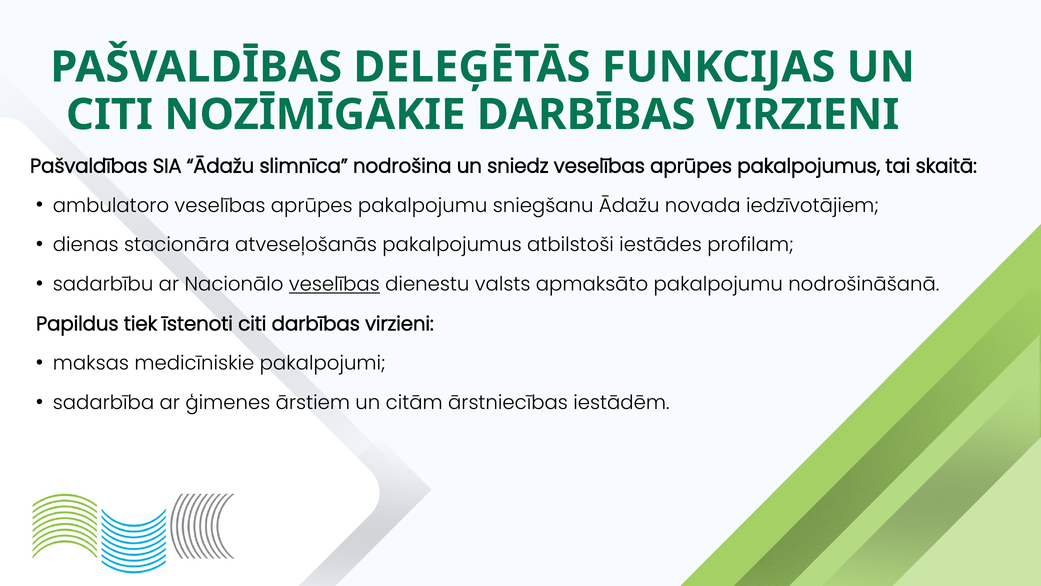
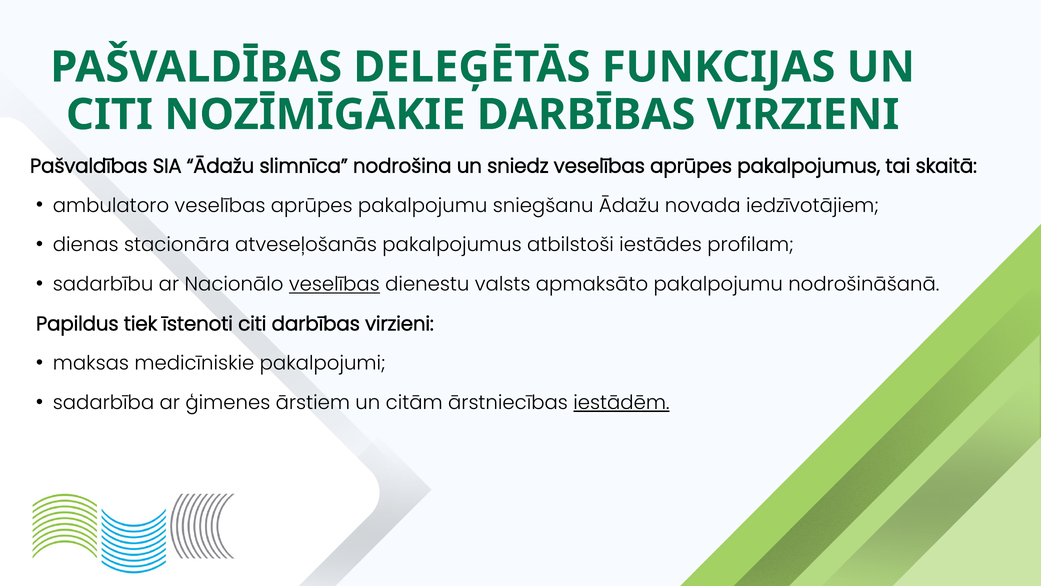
iestādēm underline: none -> present
